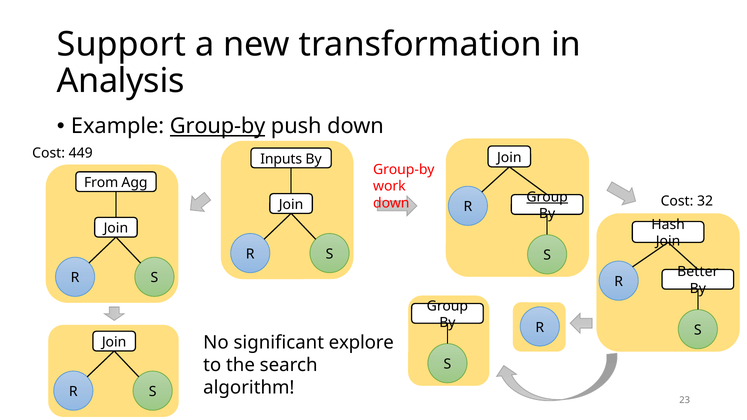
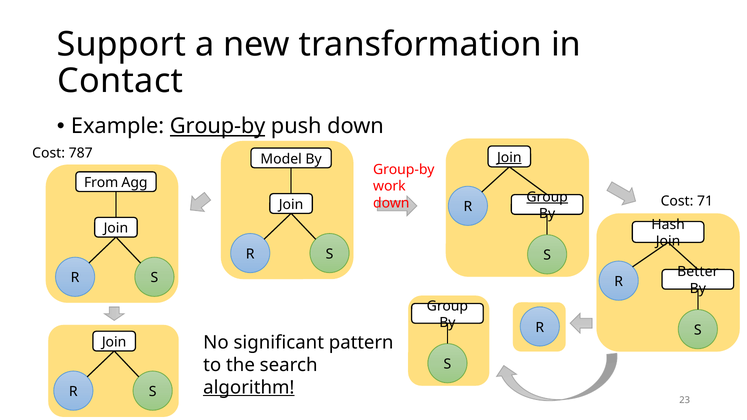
Analysis: Analysis -> Contact
449: 449 -> 787
Join at (509, 157) underline: none -> present
Inputs: Inputs -> Model
32: 32 -> 71
explore: explore -> pattern
algorithm underline: none -> present
